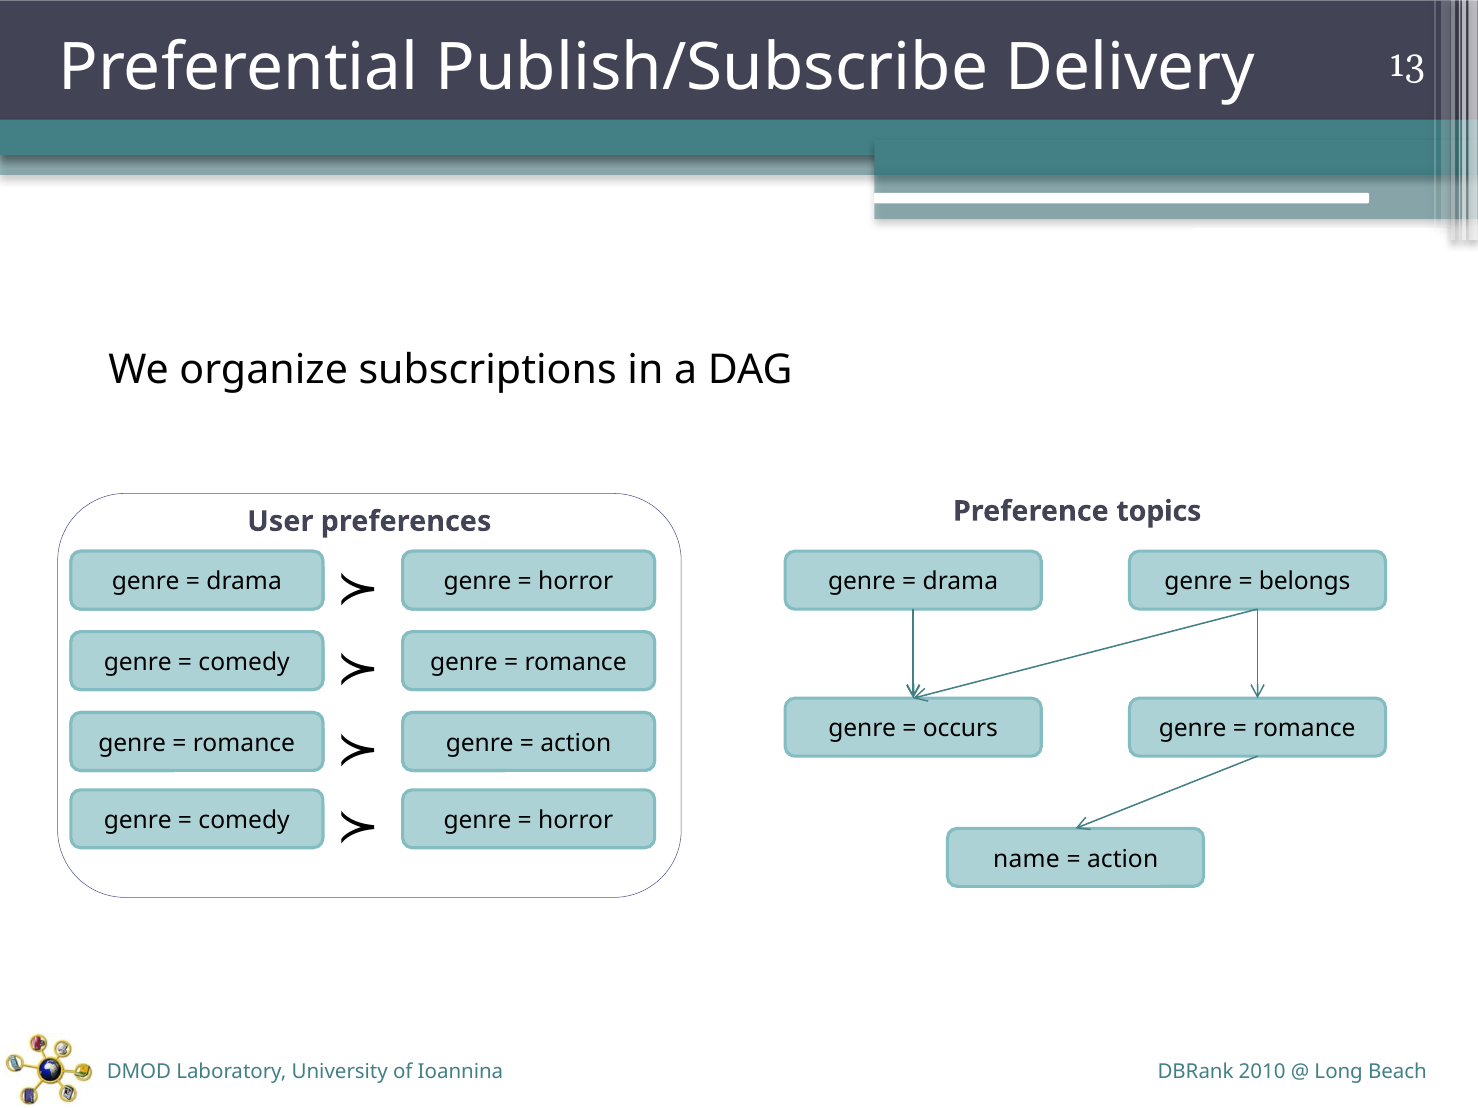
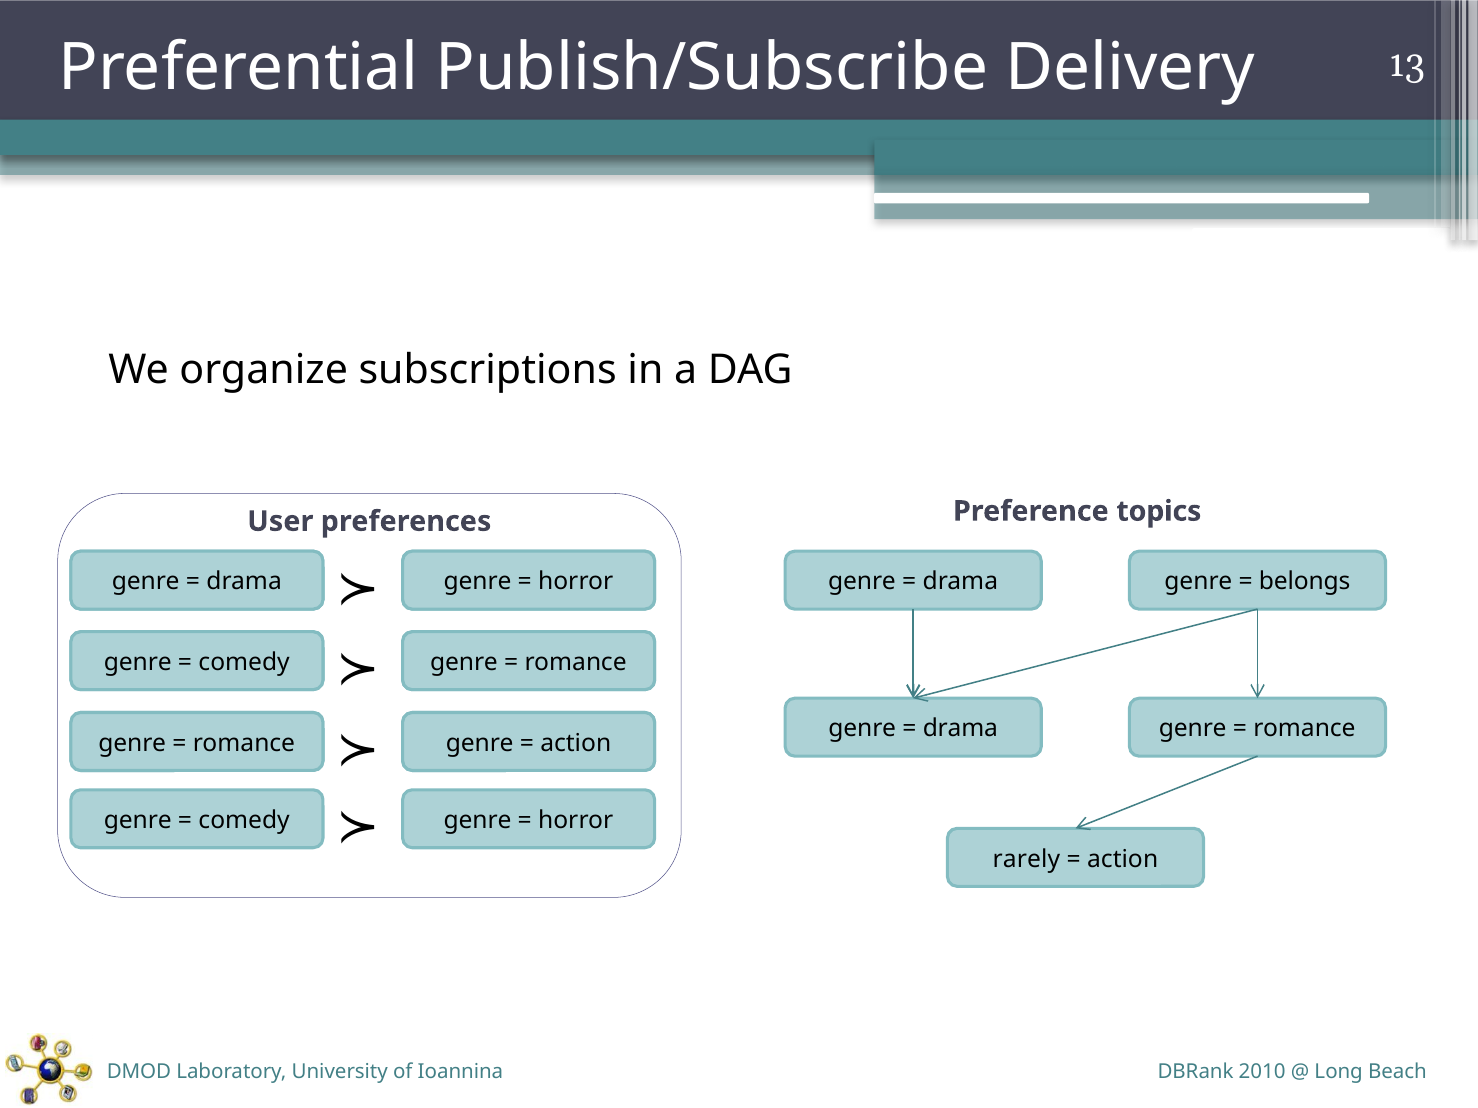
occurs at (960, 729): occurs -> drama
name: name -> rarely
